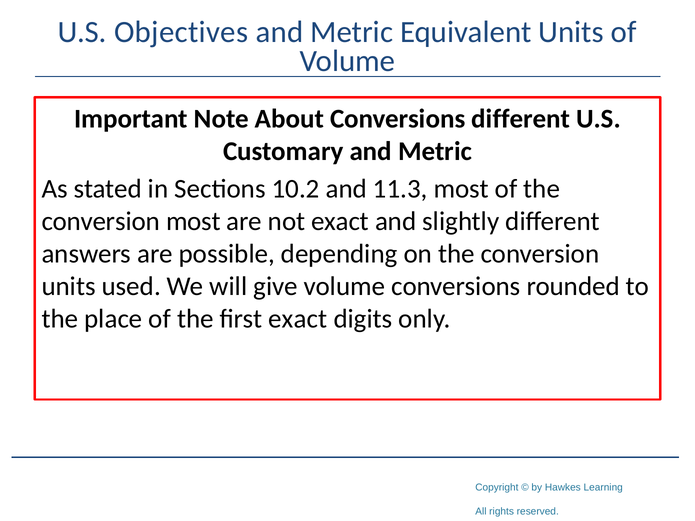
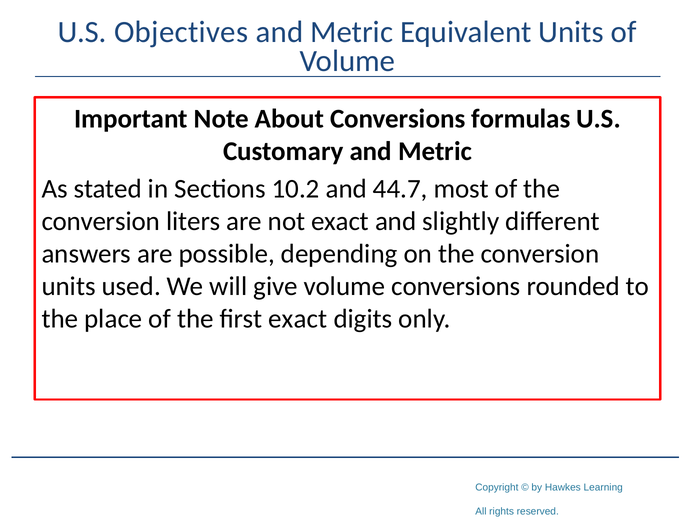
Conversions different: different -> formulas
11.3: 11.3 -> 44.7
conversion most: most -> liters
